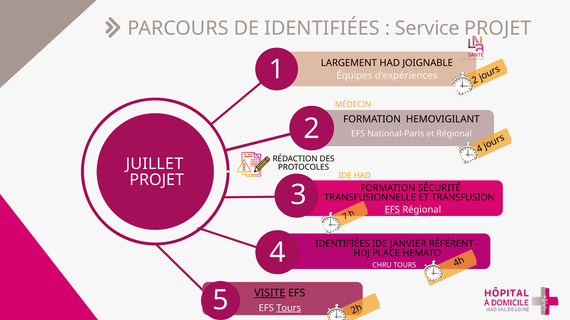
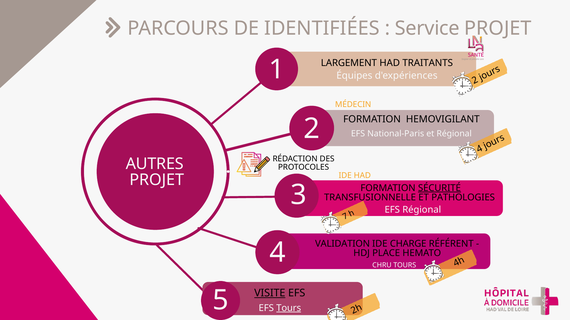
JOIGNABLE: JOIGNABLE -> TRAITANTS
JUILLET: JUILLET -> AUTRES
SÉCURITÉ underline: none -> present
TRANSFUSION: TRANSFUSION -> PATHOLOGIES
EFS at (392, 210) underline: present -> none
IDENTIFIÉES at (342, 244): IDENTIFIÉES -> VALIDATION
JANVIER: JANVIER -> CHARGE
